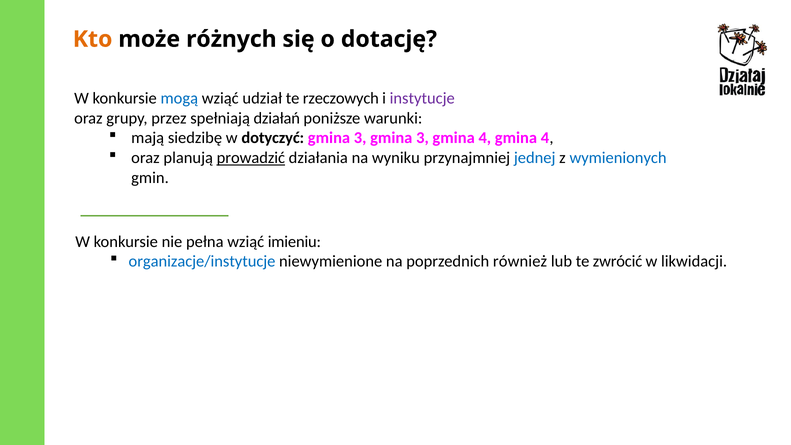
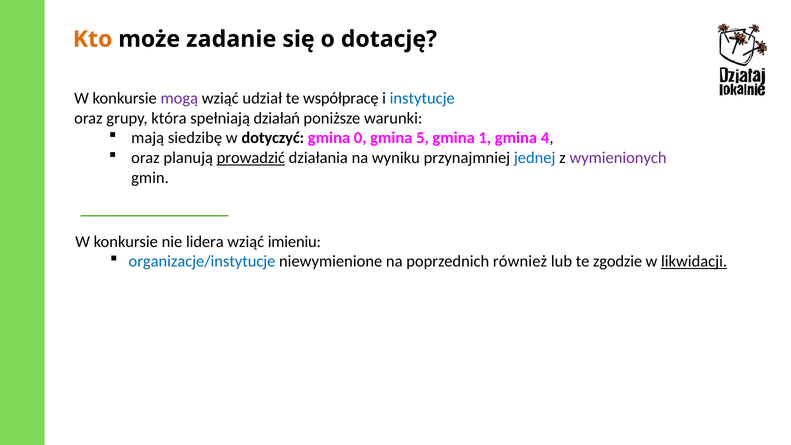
różnych: różnych -> zadanie
mogą colour: blue -> purple
rzeczowych: rzeczowych -> współpracę
instytucje colour: purple -> blue
przez: przez -> która
3 at (360, 138): 3 -> 0
3 at (422, 138): 3 -> 5
4 at (485, 138): 4 -> 1
wymienionych colour: blue -> purple
pełna: pełna -> lidera
zwrócić: zwrócić -> zgodzie
likwidacji underline: none -> present
